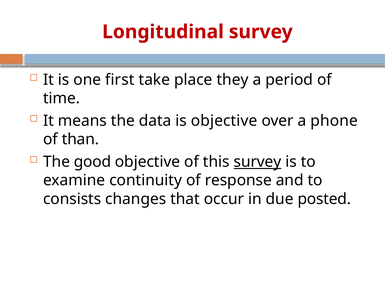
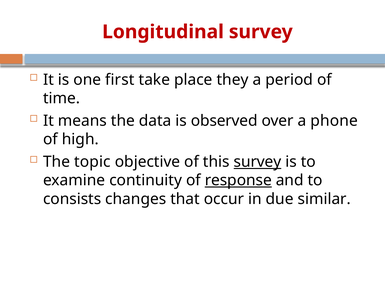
is objective: objective -> observed
than: than -> high
good: good -> topic
response underline: none -> present
posted: posted -> similar
